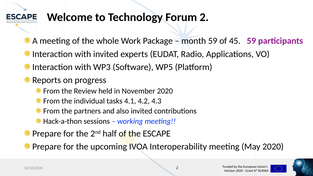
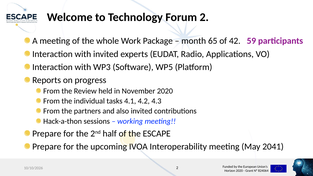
month 59: 59 -> 65
45: 45 -> 42
May 2020: 2020 -> 2041
